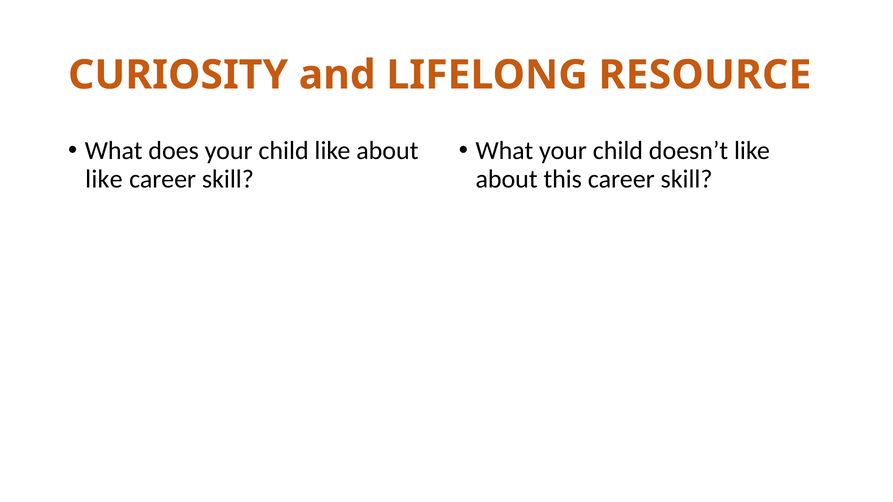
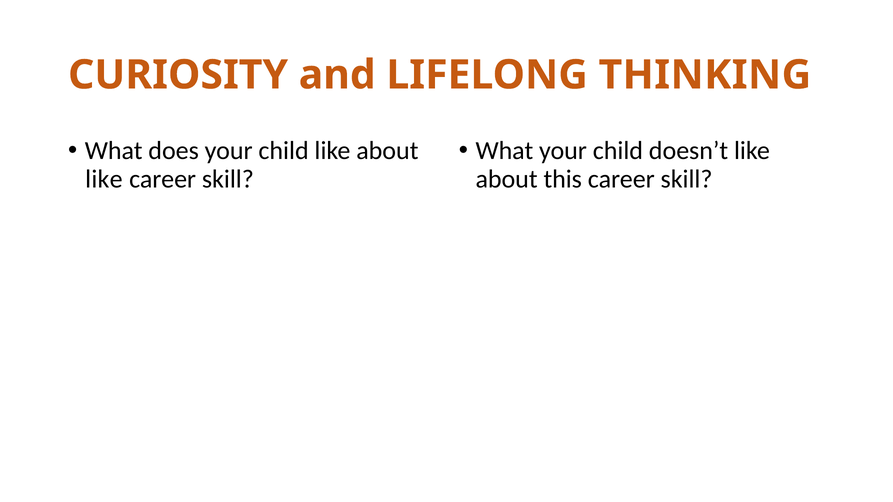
RESOURCE: RESOURCE -> THINKING
